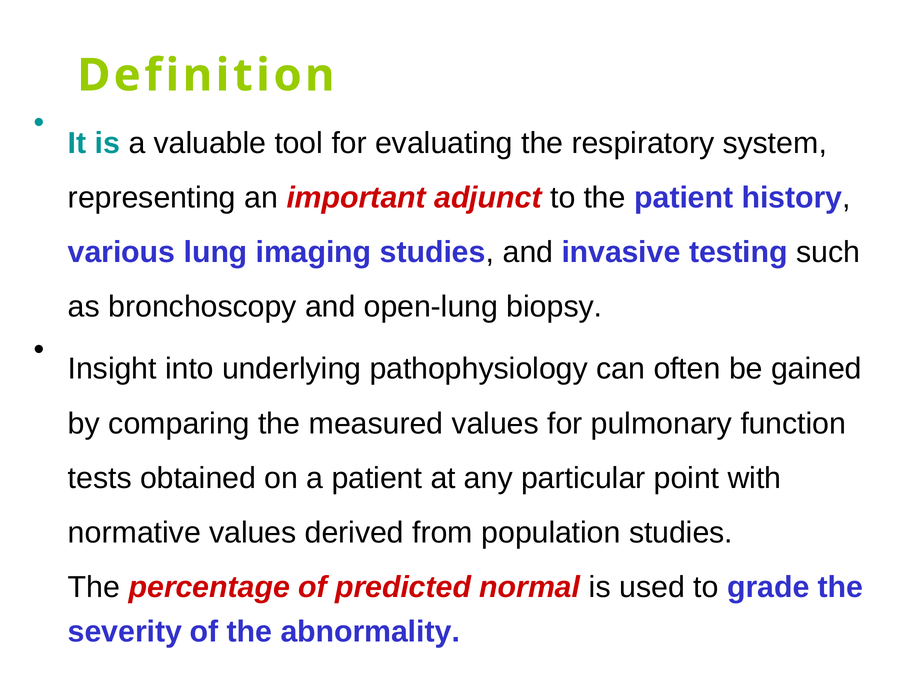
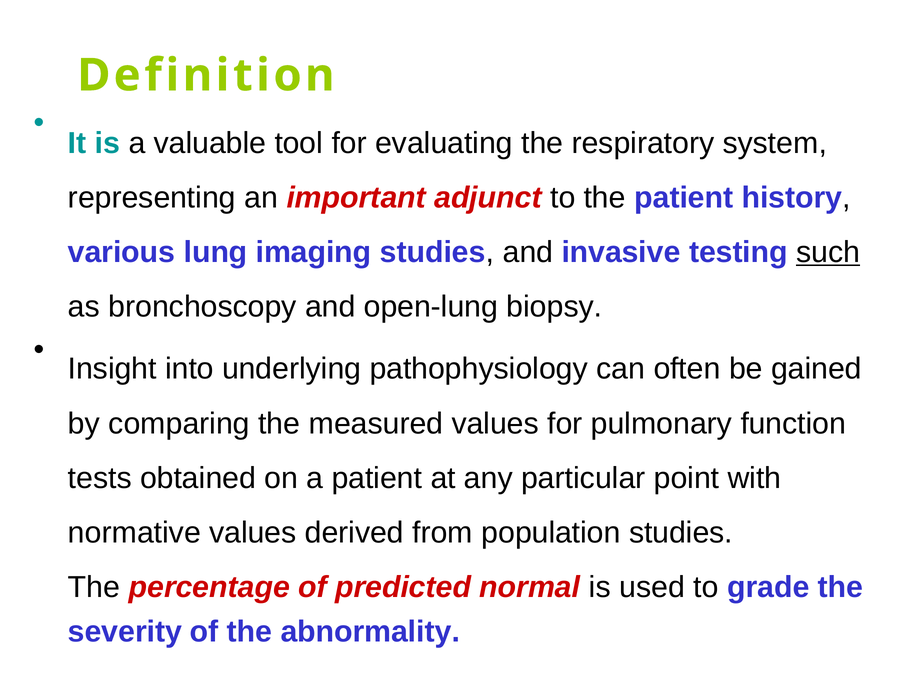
such underline: none -> present
